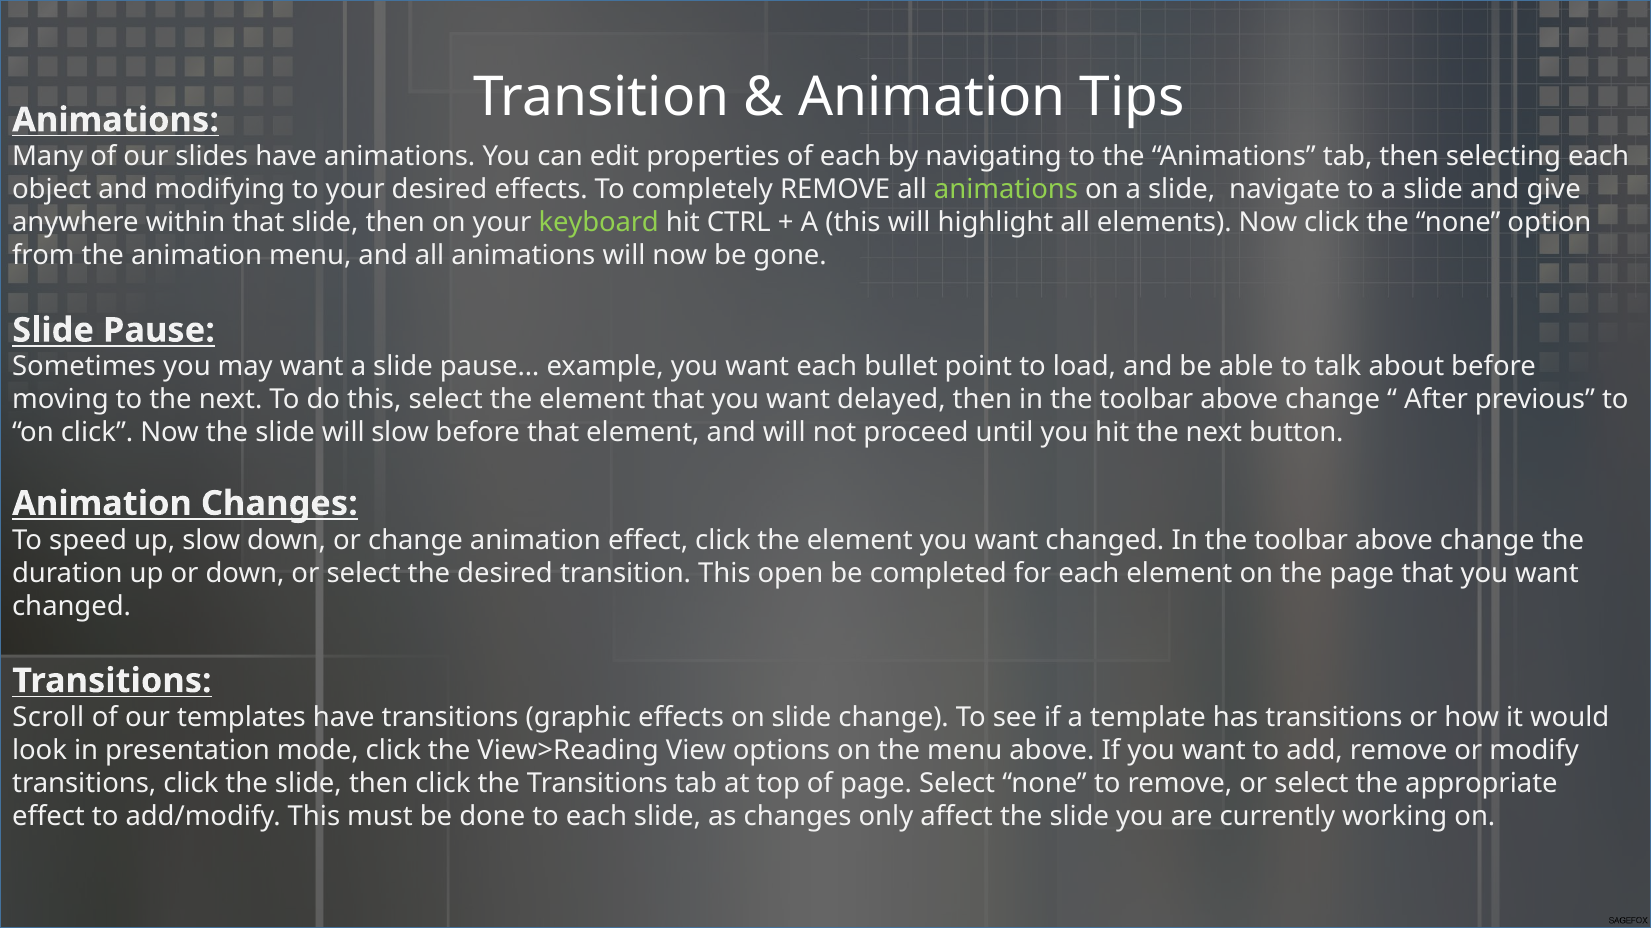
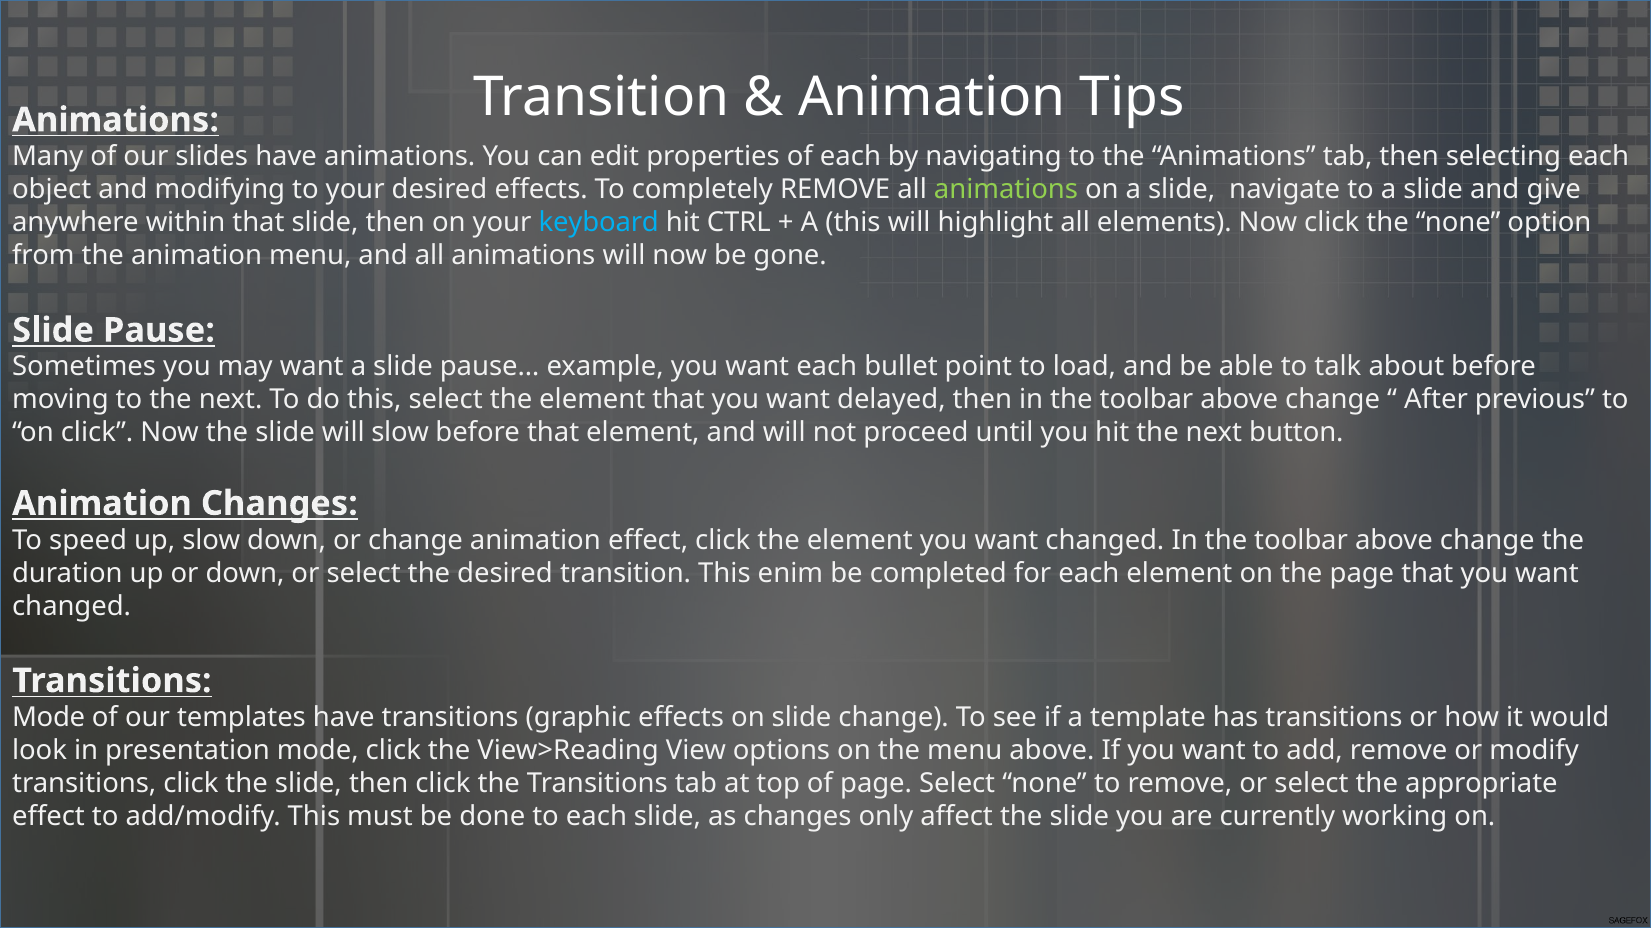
keyboard colour: light green -> light blue
open: open -> enim
Scroll at (48, 718): Scroll -> Mode
